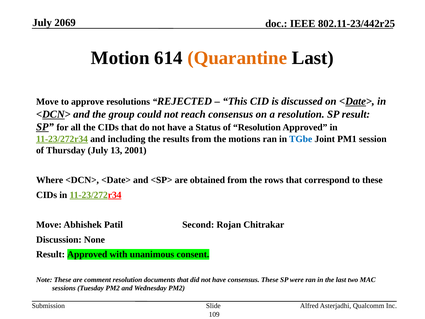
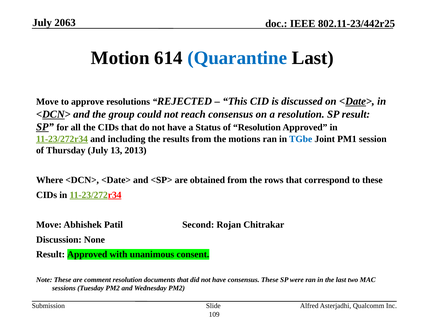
2069: 2069 -> 2063
Quarantine colour: orange -> blue
2001: 2001 -> 2013
